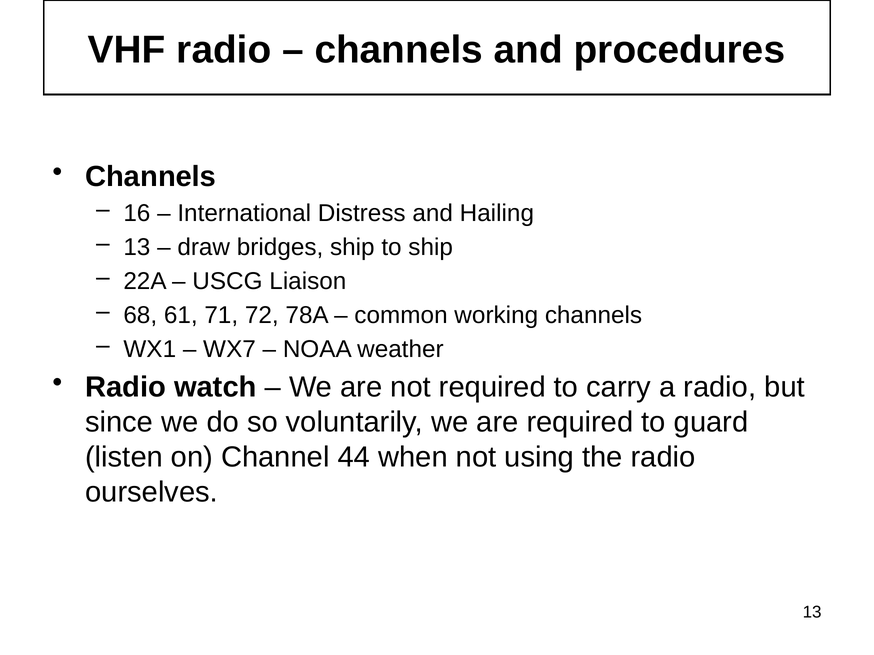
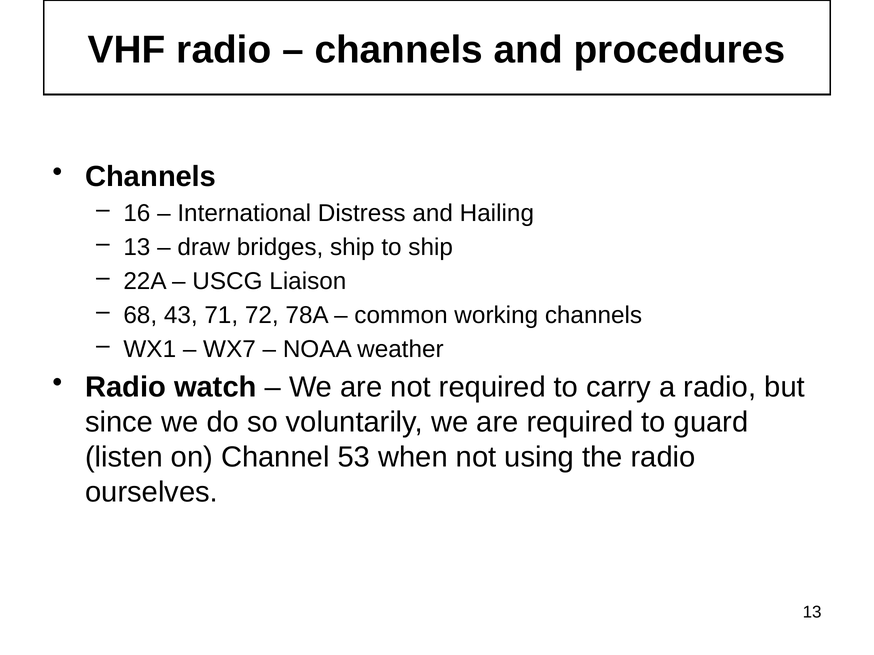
61: 61 -> 43
44: 44 -> 53
